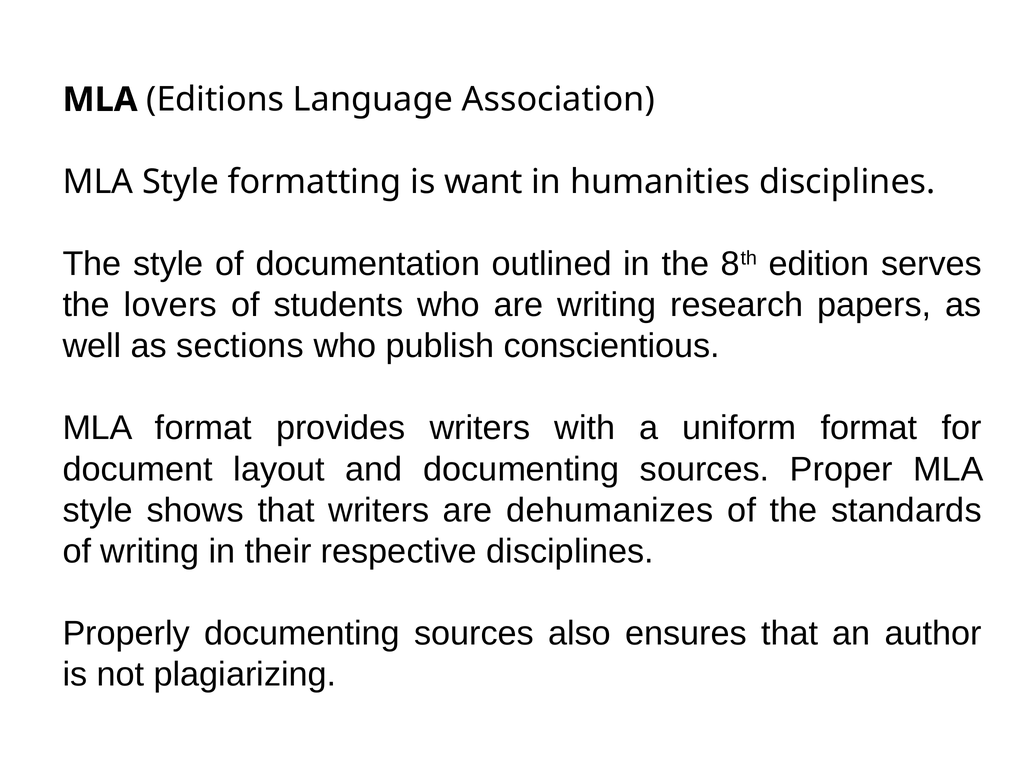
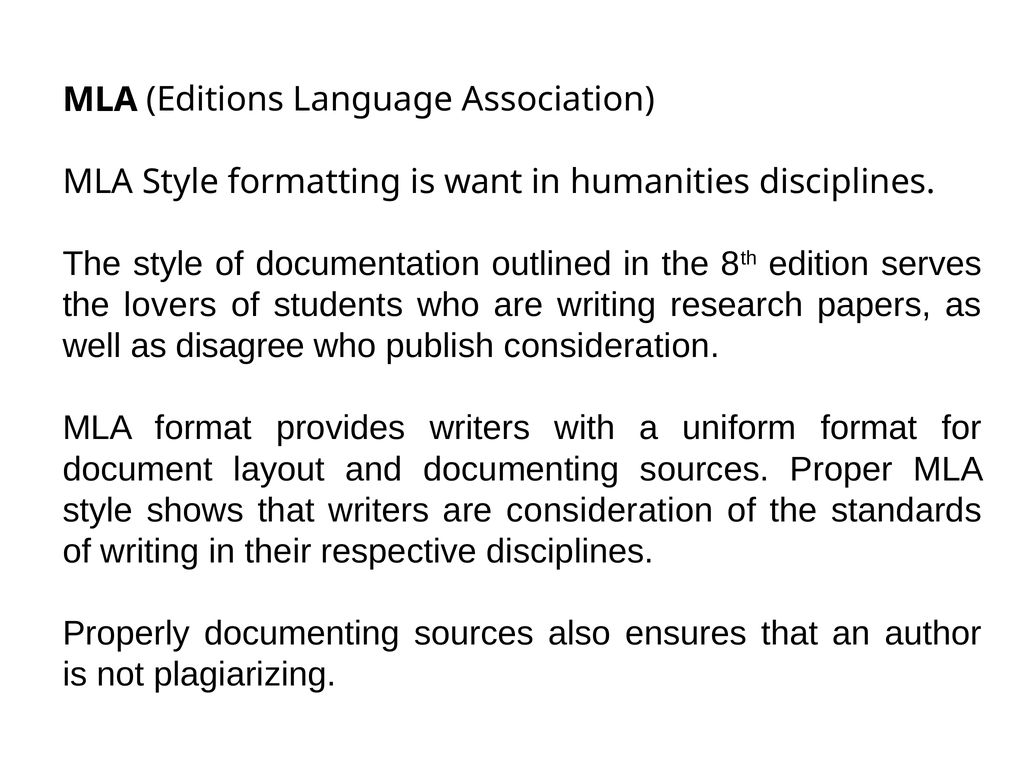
sections: sections -> disagree
publish conscientious: conscientious -> consideration
are dehumanizes: dehumanizes -> consideration
